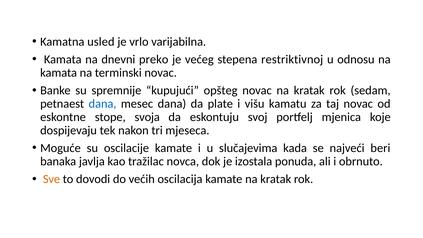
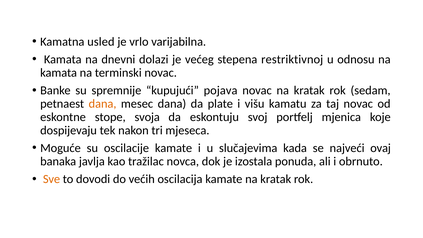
preko: preko -> dolazi
opšteg: opšteg -> pojava
dana at (103, 104) colour: blue -> orange
beri: beri -> ovaj
